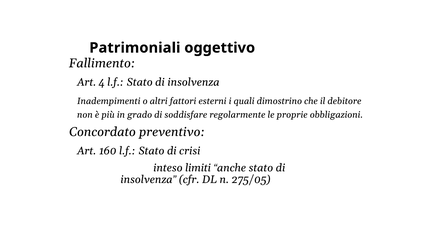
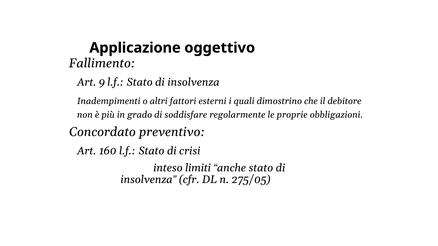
Patrimoniali: Patrimoniali -> Applicazione
4: 4 -> 9
